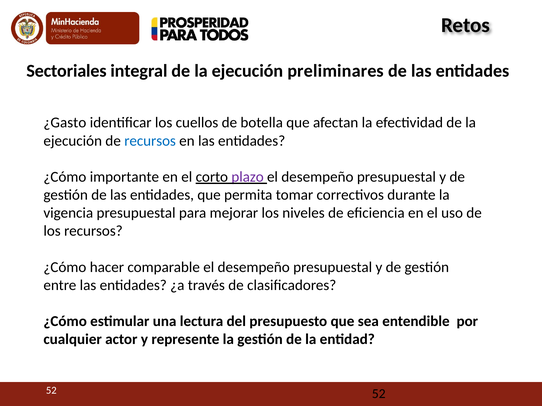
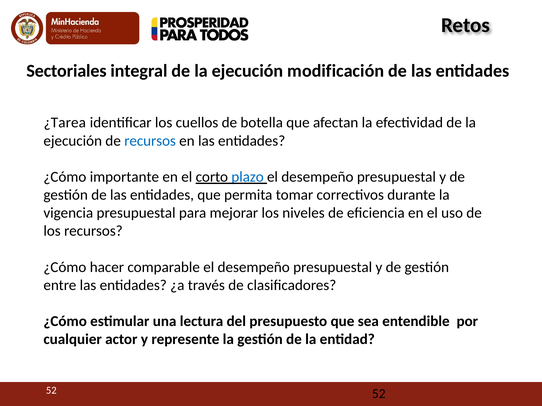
preliminares: preliminares -> modificación
¿Gasto: ¿Gasto -> ¿Tarea
plazo colour: purple -> blue
